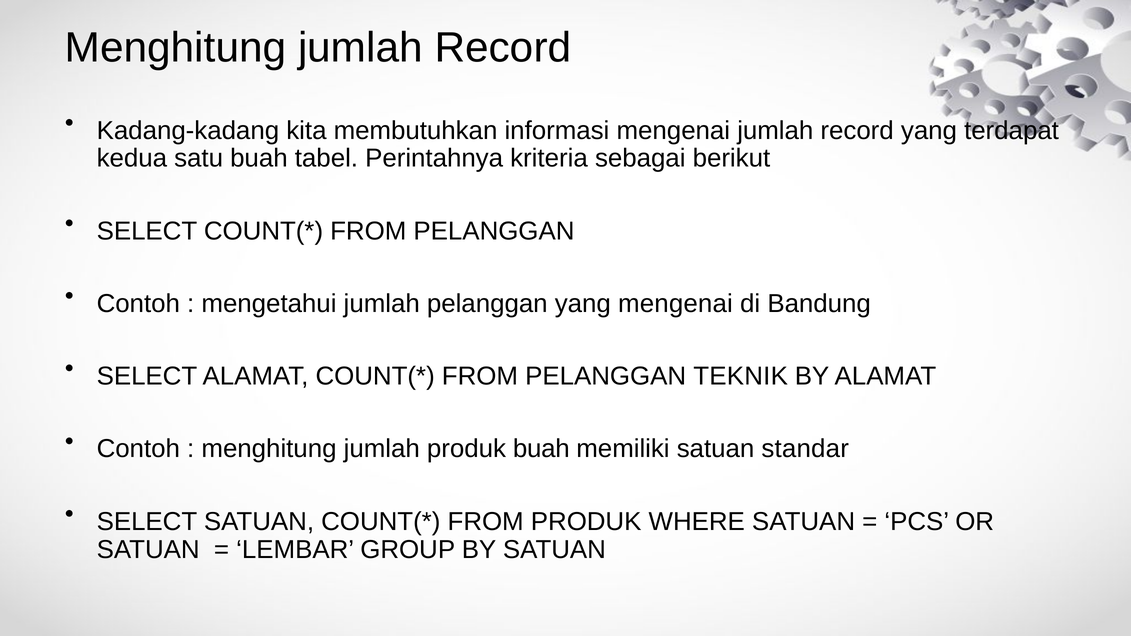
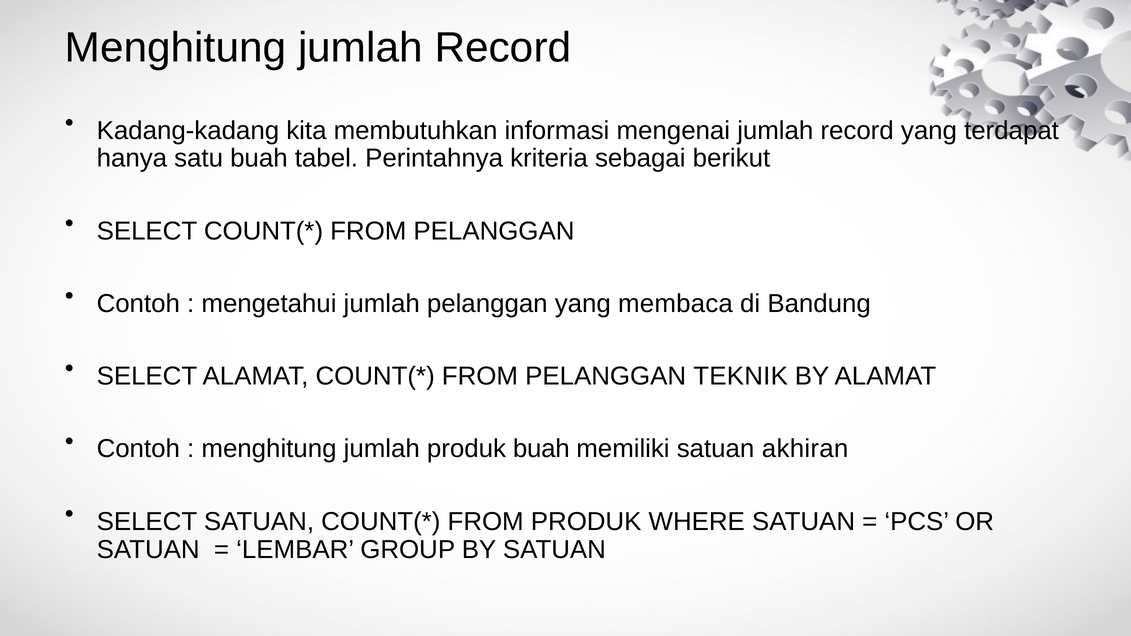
kedua: kedua -> hanya
yang mengenai: mengenai -> membaca
standar: standar -> akhiran
